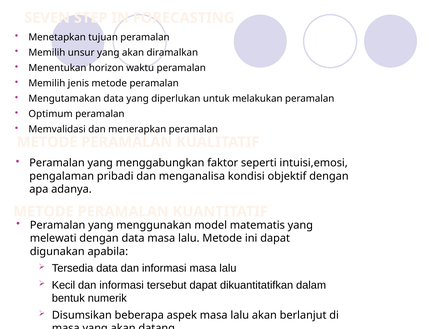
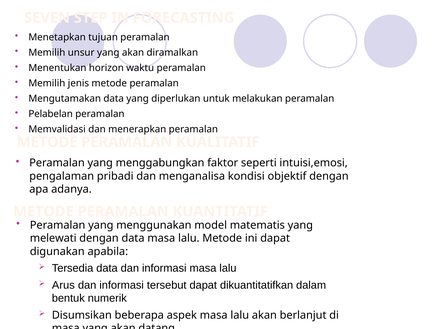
Optimum: Optimum -> Pelabelan
Kecil: Kecil -> Arus
